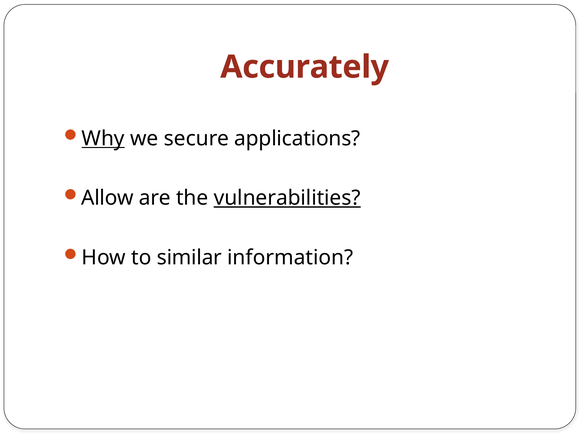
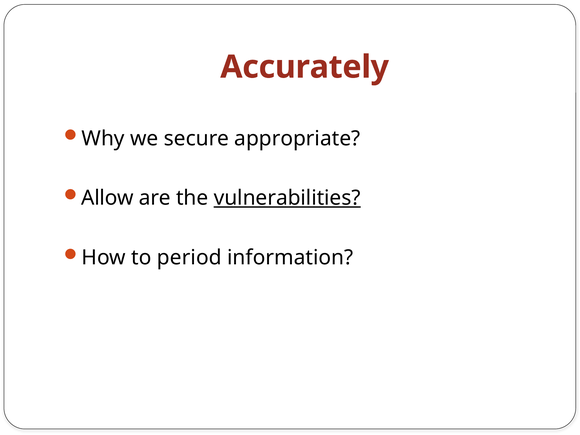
Why underline: present -> none
applications: applications -> appropriate
similar: similar -> period
